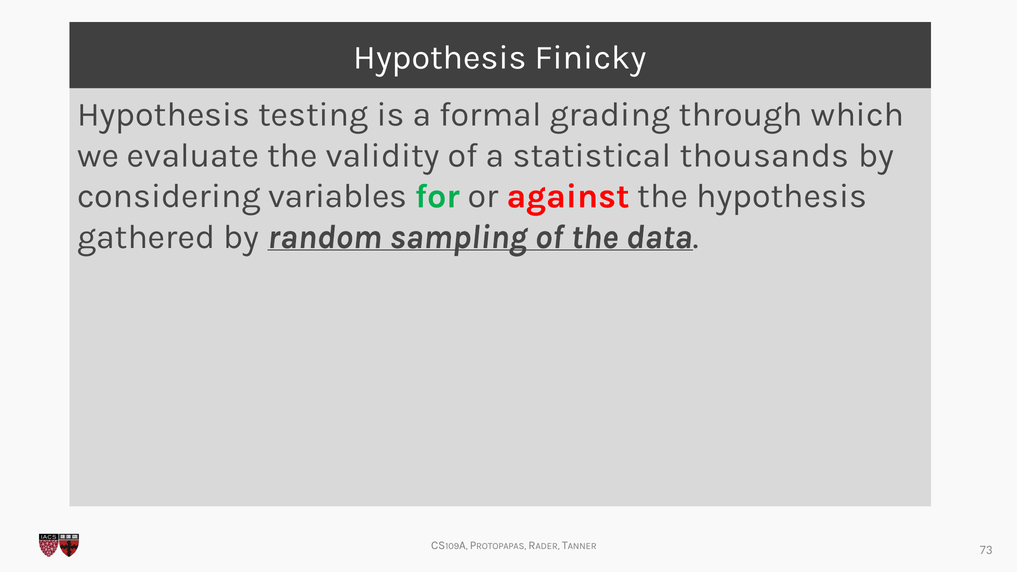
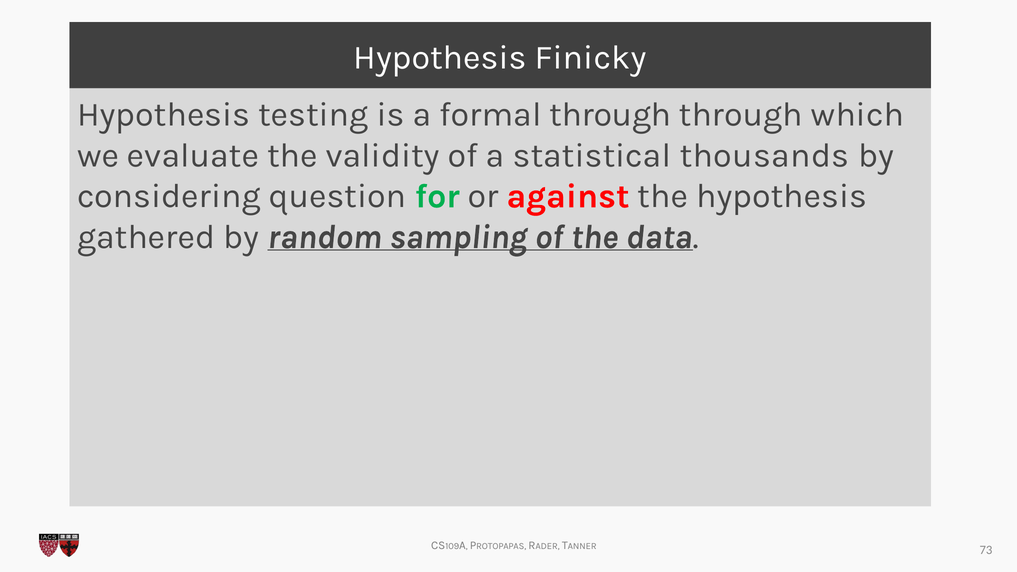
formal grading: grading -> through
variables: variables -> question
